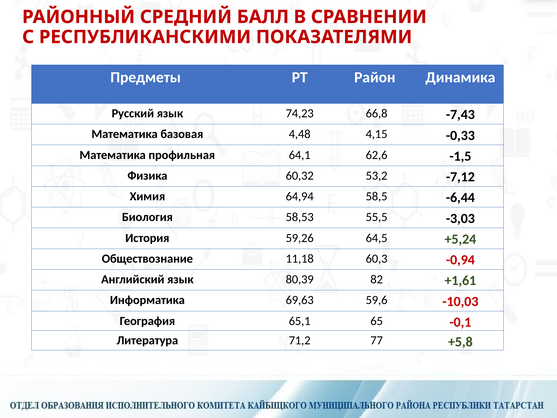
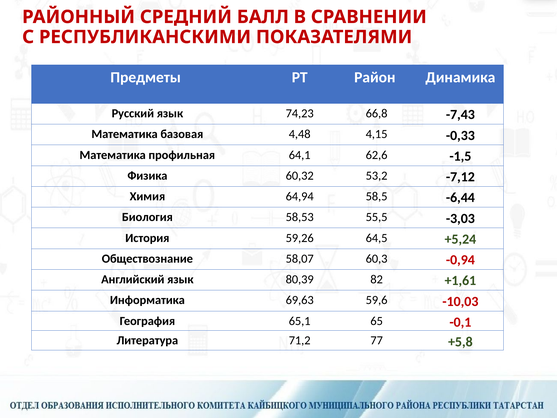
11,18: 11,18 -> 58,07
